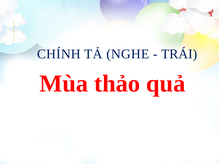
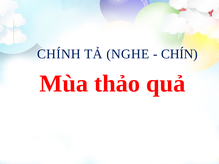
TRÁI: TRÁI -> CHÍN
